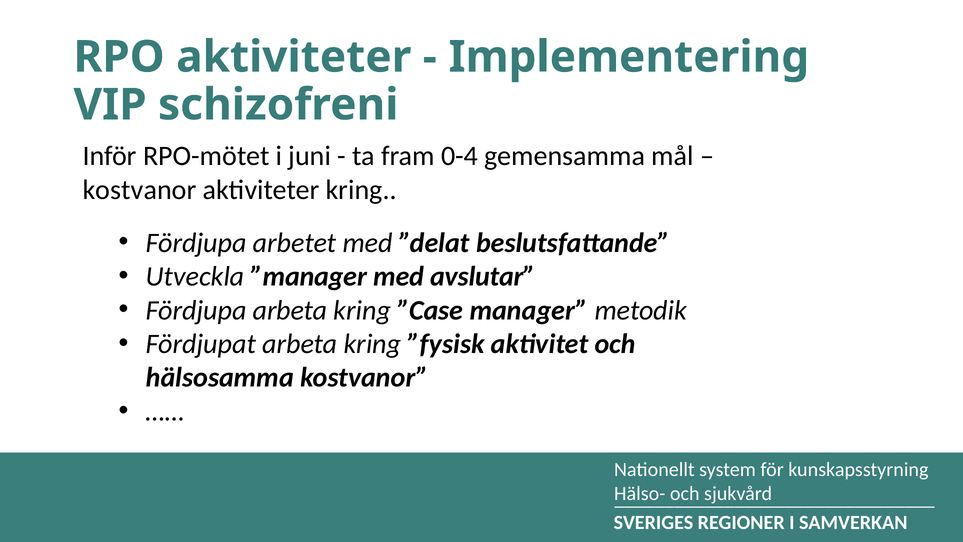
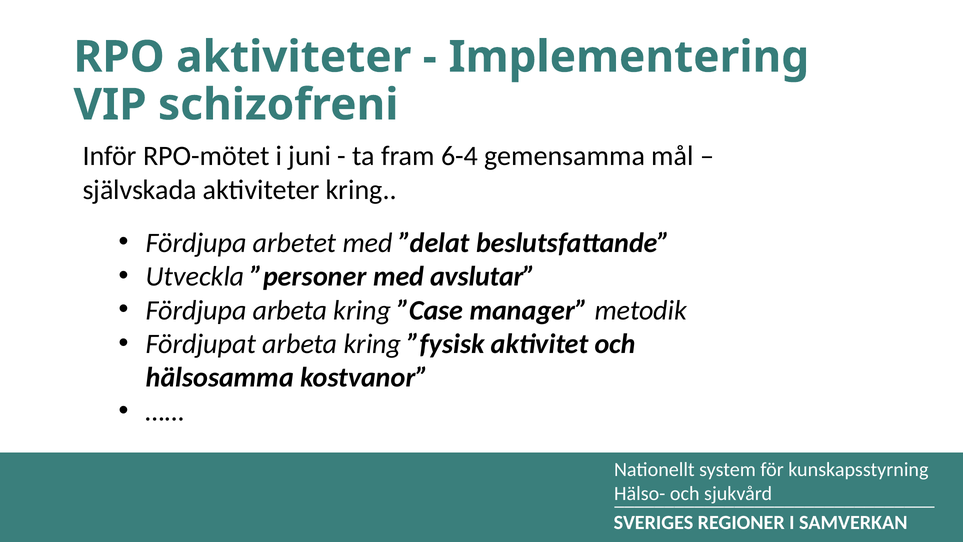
0-4: 0-4 -> 6-4
kostvanor at (140, 190): kostvanor -> självskada
”manager: ”manager -> ”personer
